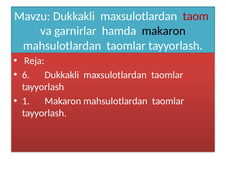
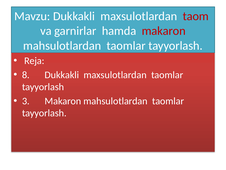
makaron at (164, 31) colour: black -> red
6: 6 -> 8
1: 1 -> 3
